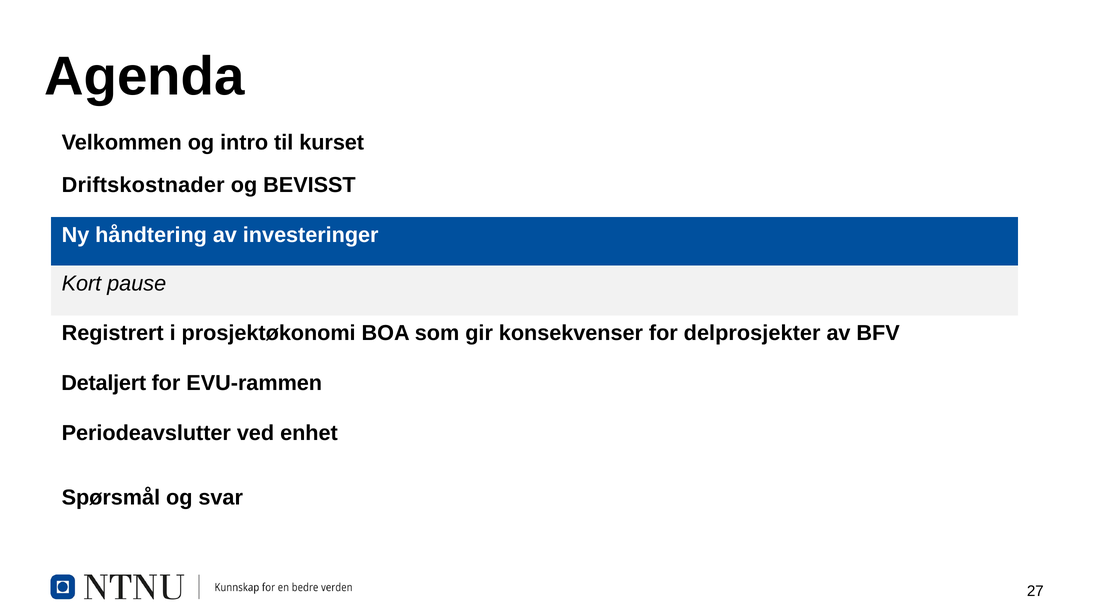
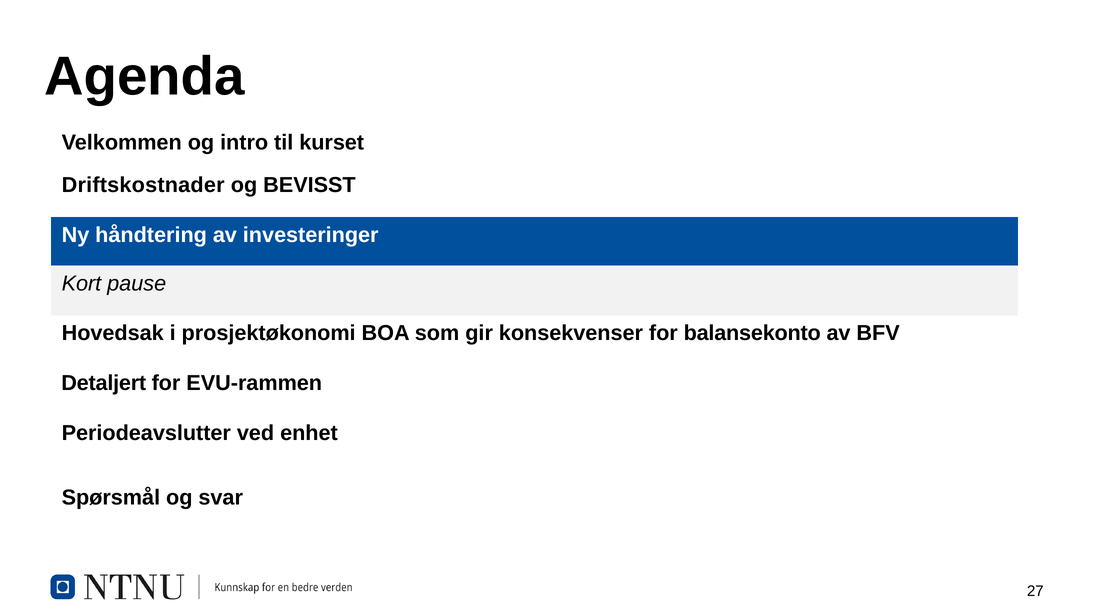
Registrert: Registrert -> Hovedsak
delprosjekter: delprosjekter -> balansekonto
